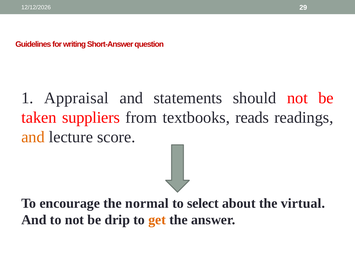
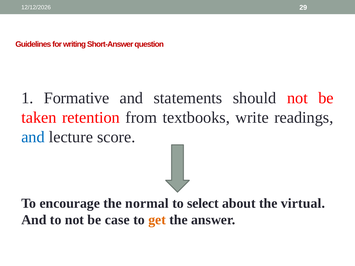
Appraisal: Appraisal -> Formative
suppliers: suppliers -> retention
reads: reads -> write
and at (33, 137) colour: orange -> blue
drip: drip -> case
